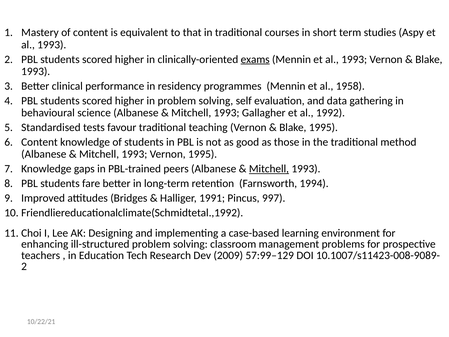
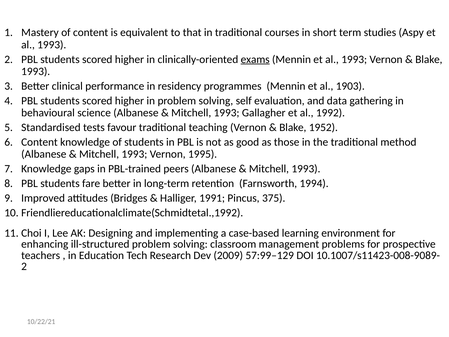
1958: 1958 -> 1903
Blake 1995: 1995 -> 1952
Mitchell at (269, 169) underline: present -> none
997: 997 -> 375
